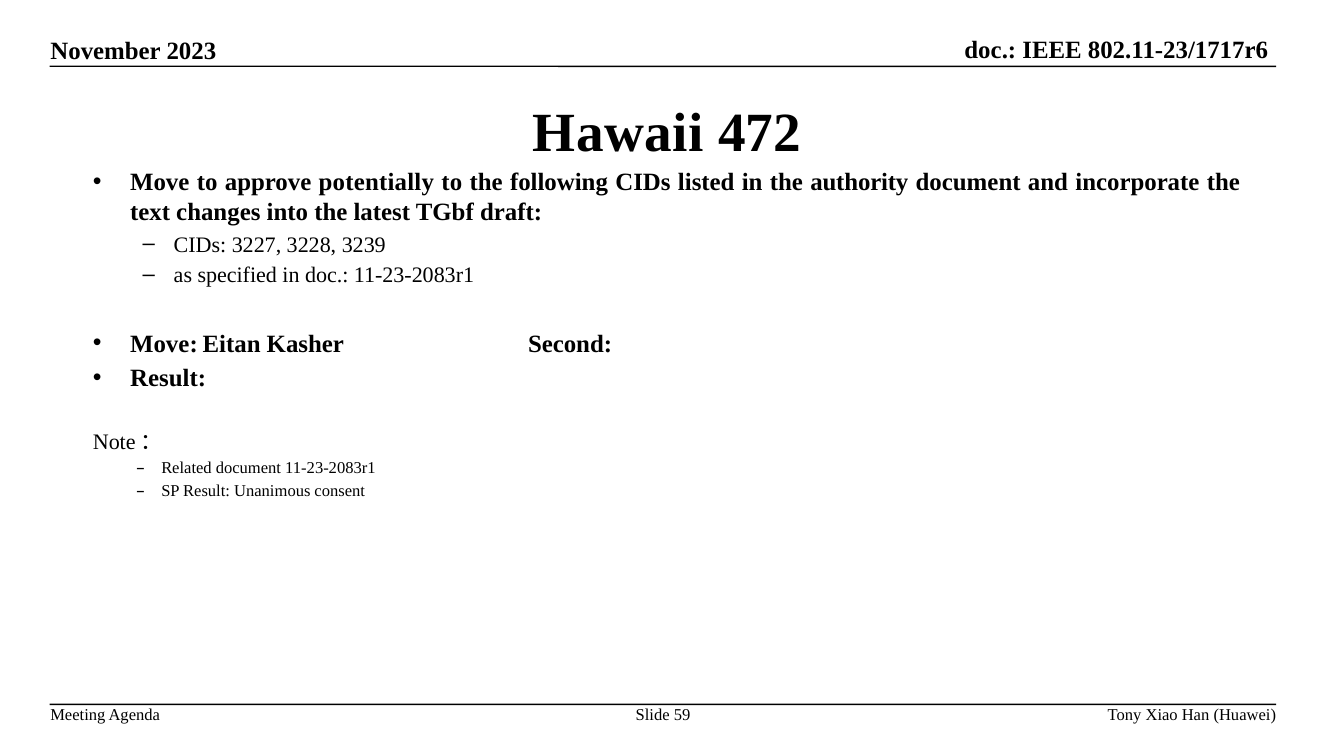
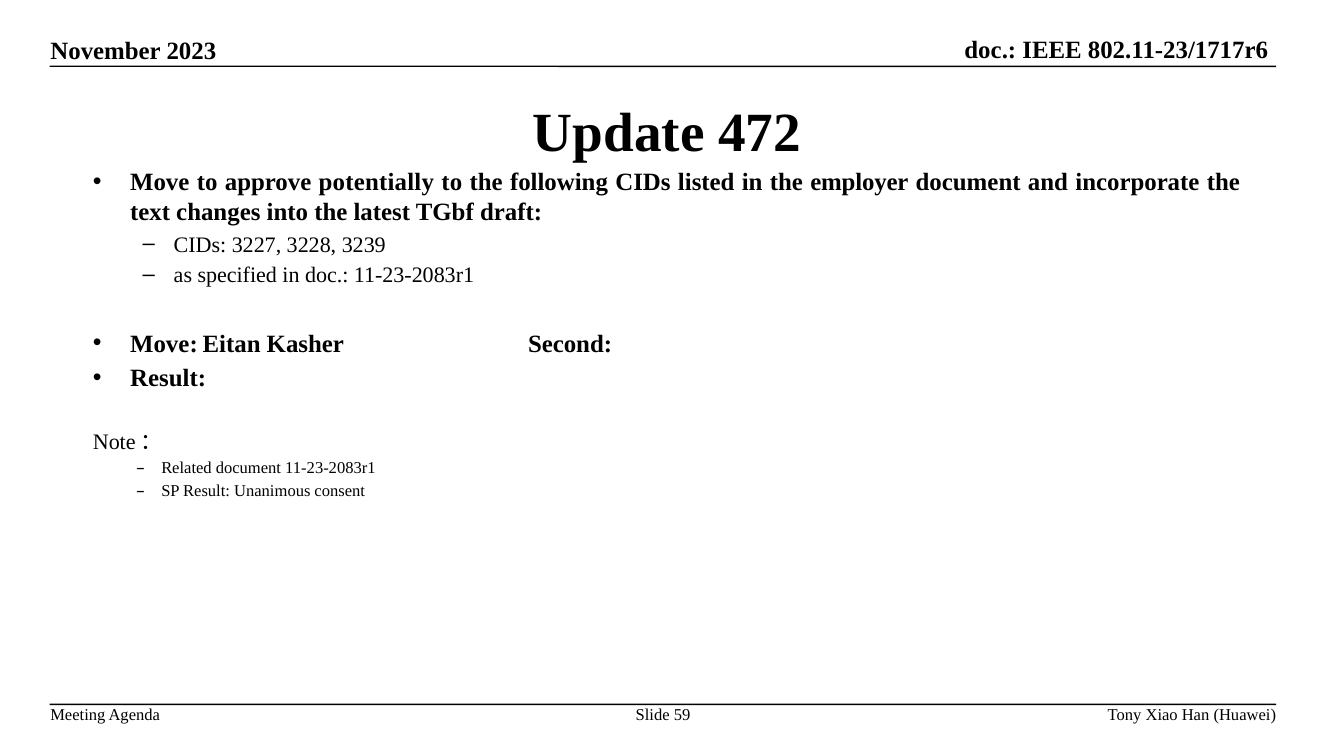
Hawaii: Hawaii -> Update
authority: authority -> employer
